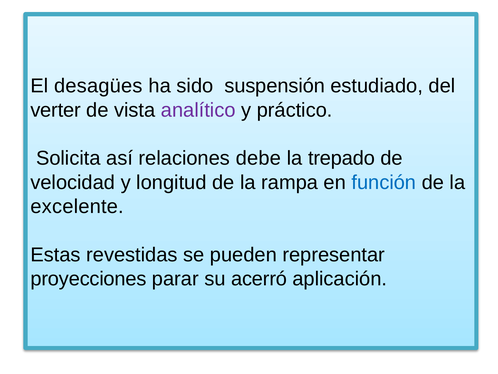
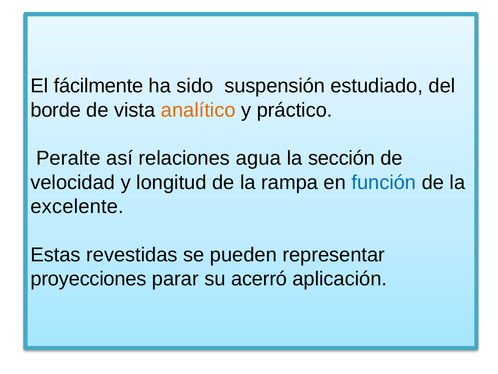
desagües: desagües -> fácilmente
verter: verter -> borde
analítico colour: purple -> orange
Solicita: Solicita -> Peralte
debe: debe -> agua
trepado: trepado -> sección
